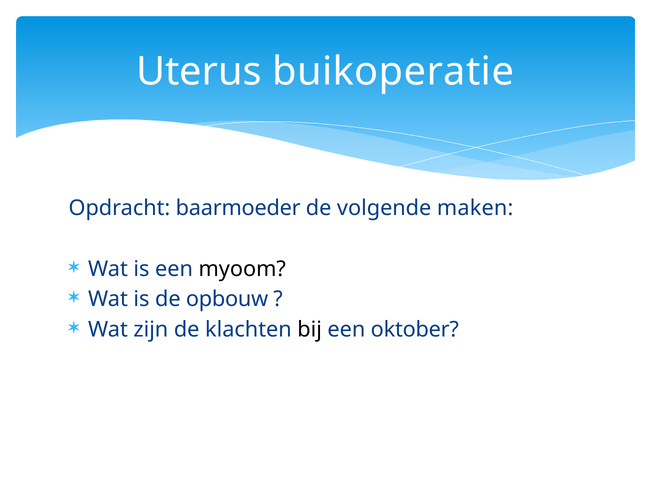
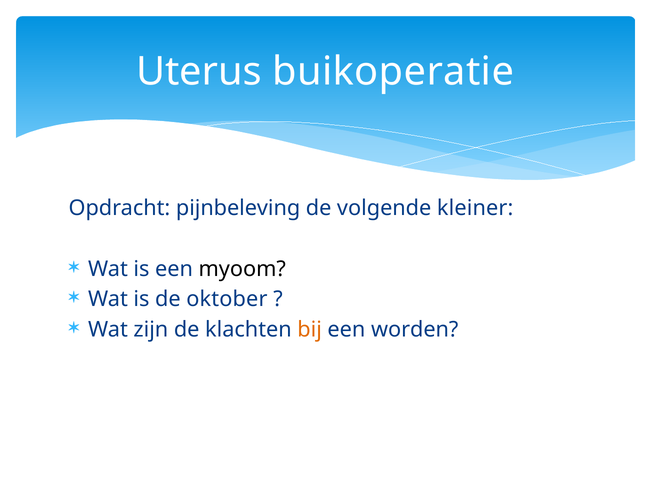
baarmoeder: baarmoeder -> pijnbeleving
maken: maken -> kleiner
opbouw: opbouw -> oktober
bij colour: black -> orange
oktober: oktober -> worden
